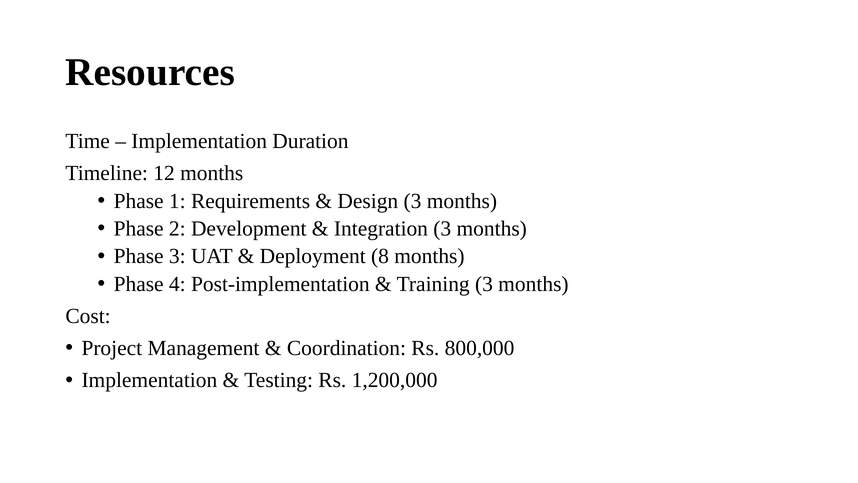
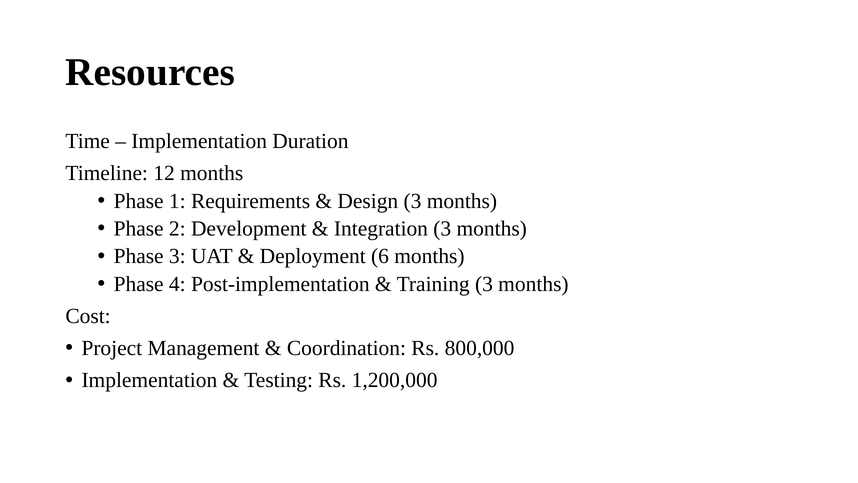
8: 8 -> 6
